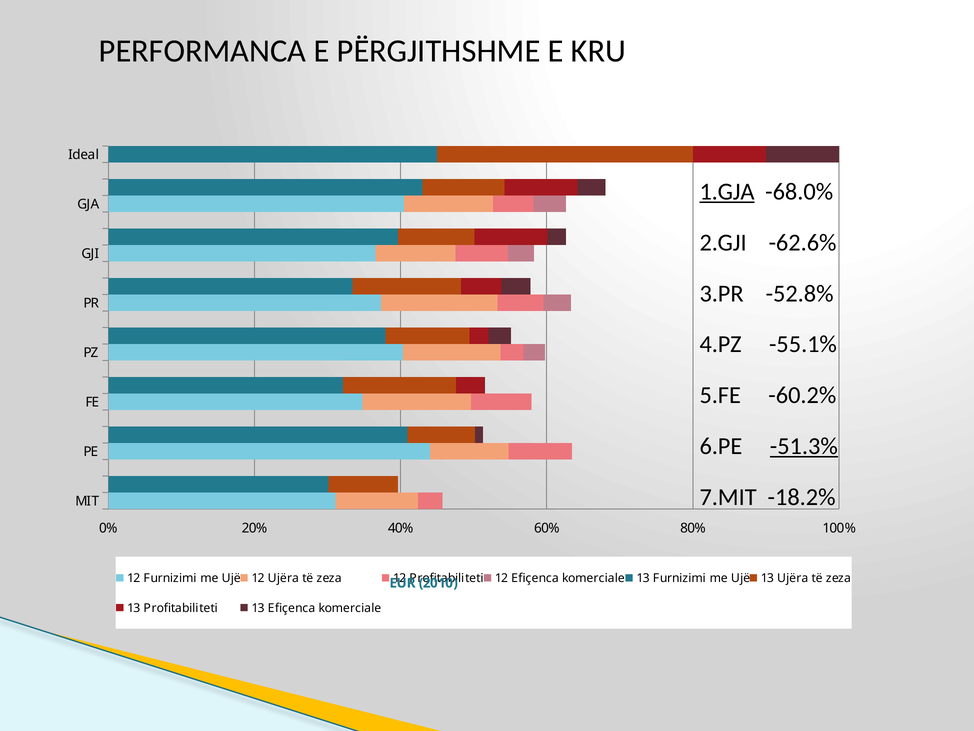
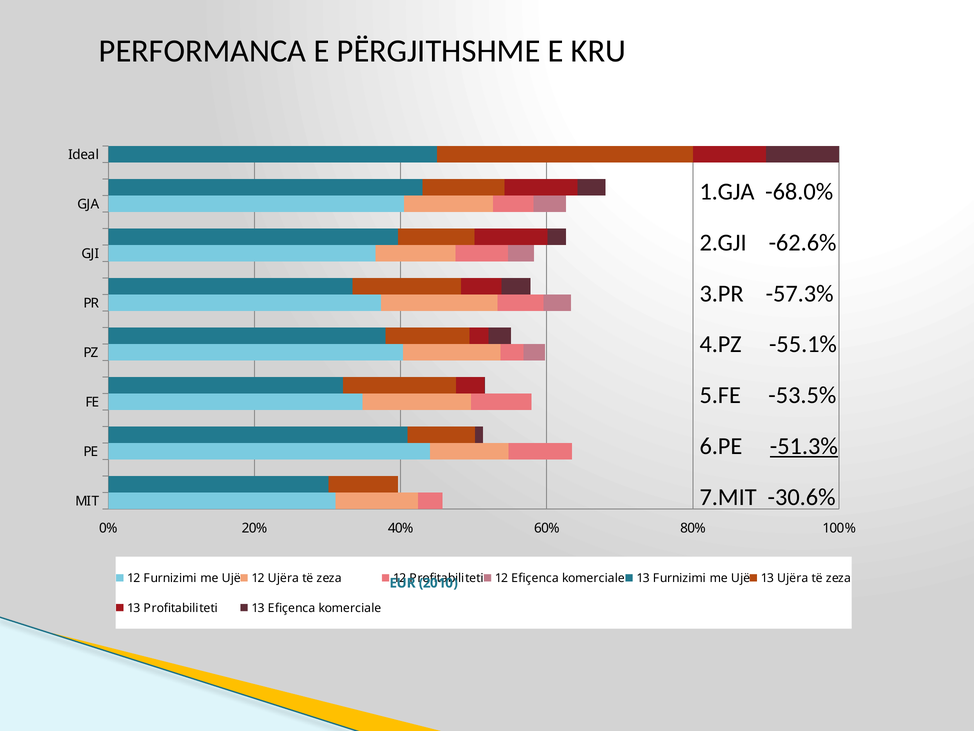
1.GJA underline: present -> none
-52.8%: -52.8% -> -57.3%
-60.2%: -60.2% -> -53.5%
-18.2%: -18.2% -> -30.6%
